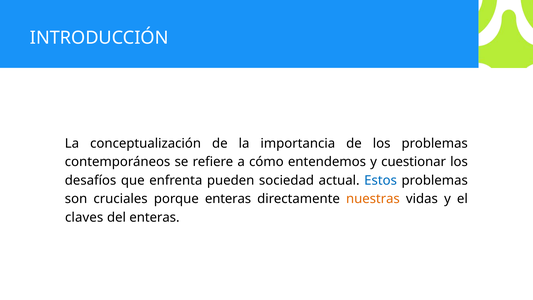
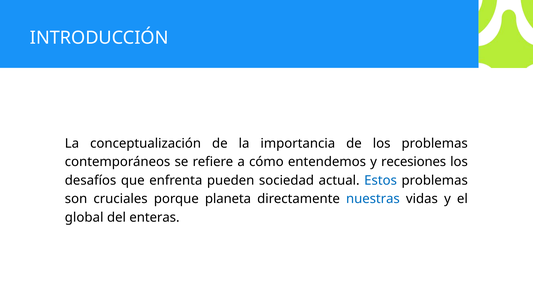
cuestionar: cuestionar -> recesiones
porque enteras: enteras -> planeta
nuestras colour: orange -> blue
claves: claves -> global
